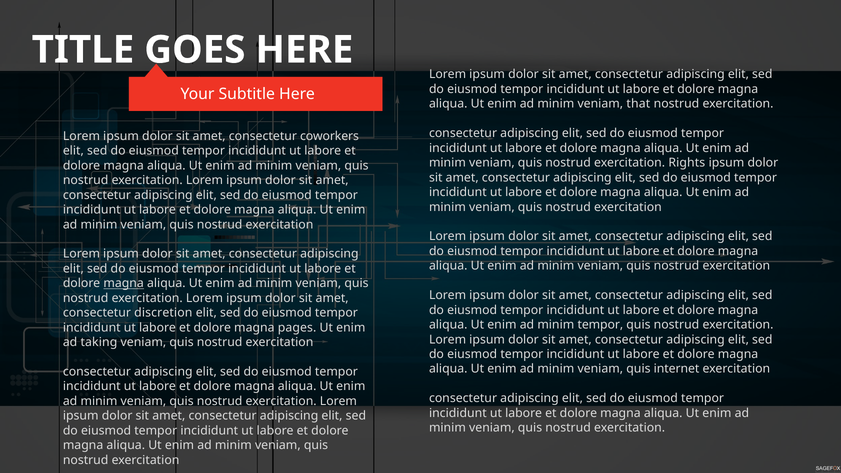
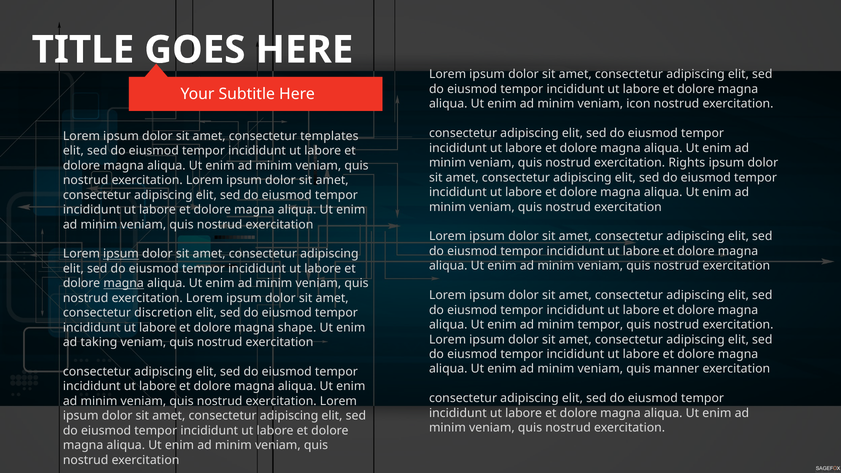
that: that -> icon
coworkers: coworkers -> templates
ipsum at (121, 254) underline: none -> present
pages: pages -> shape
internet: internet -> manner
